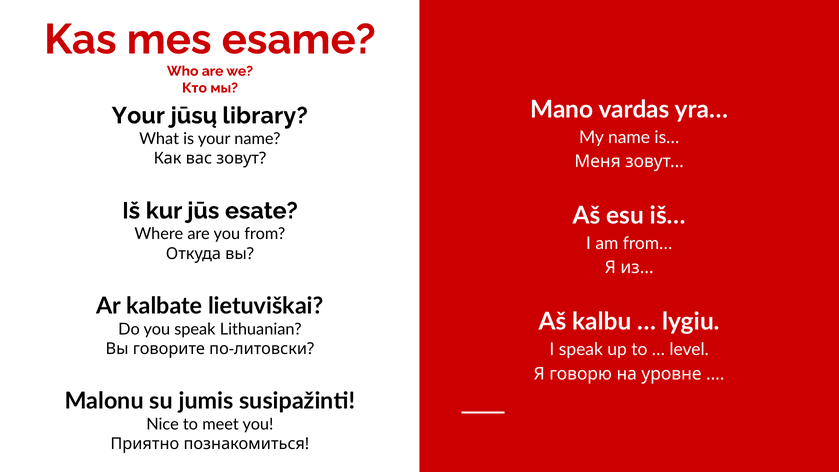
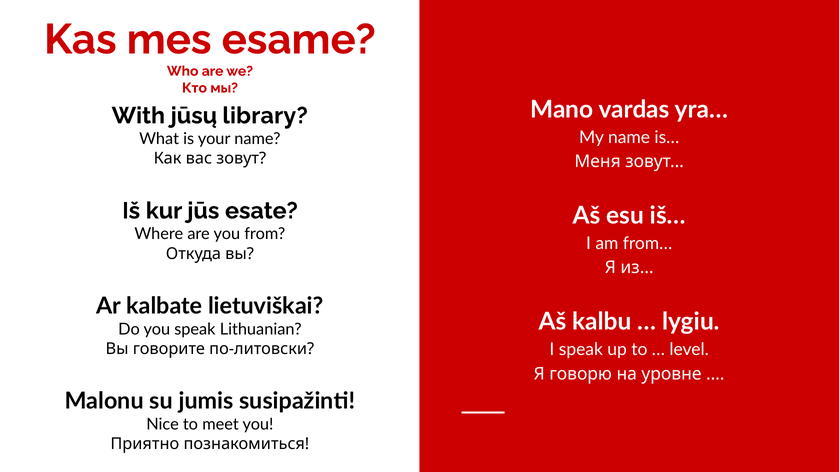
Your at (138, 116): Your -> With
